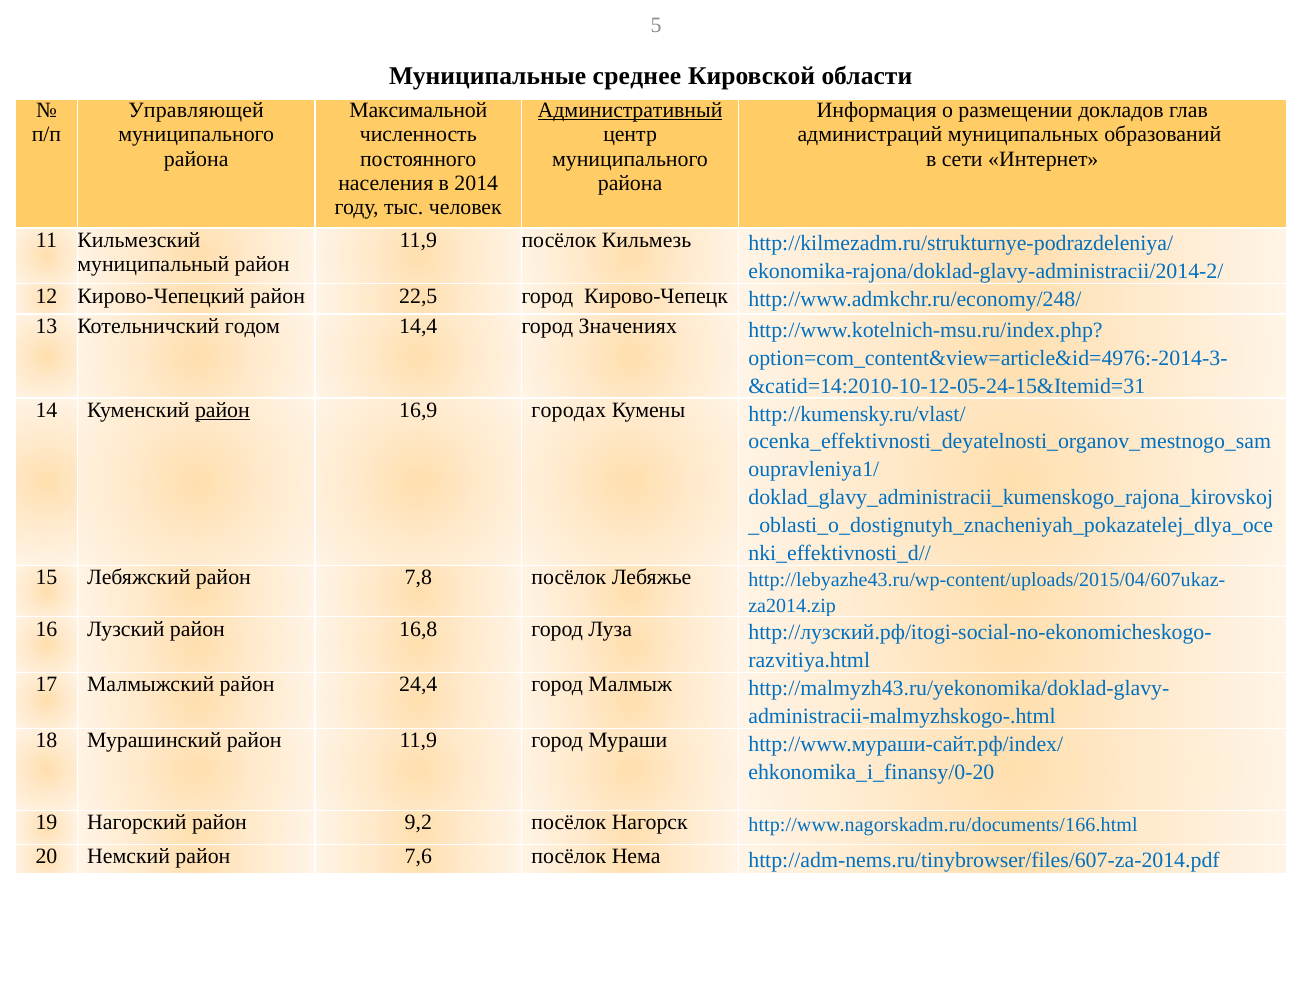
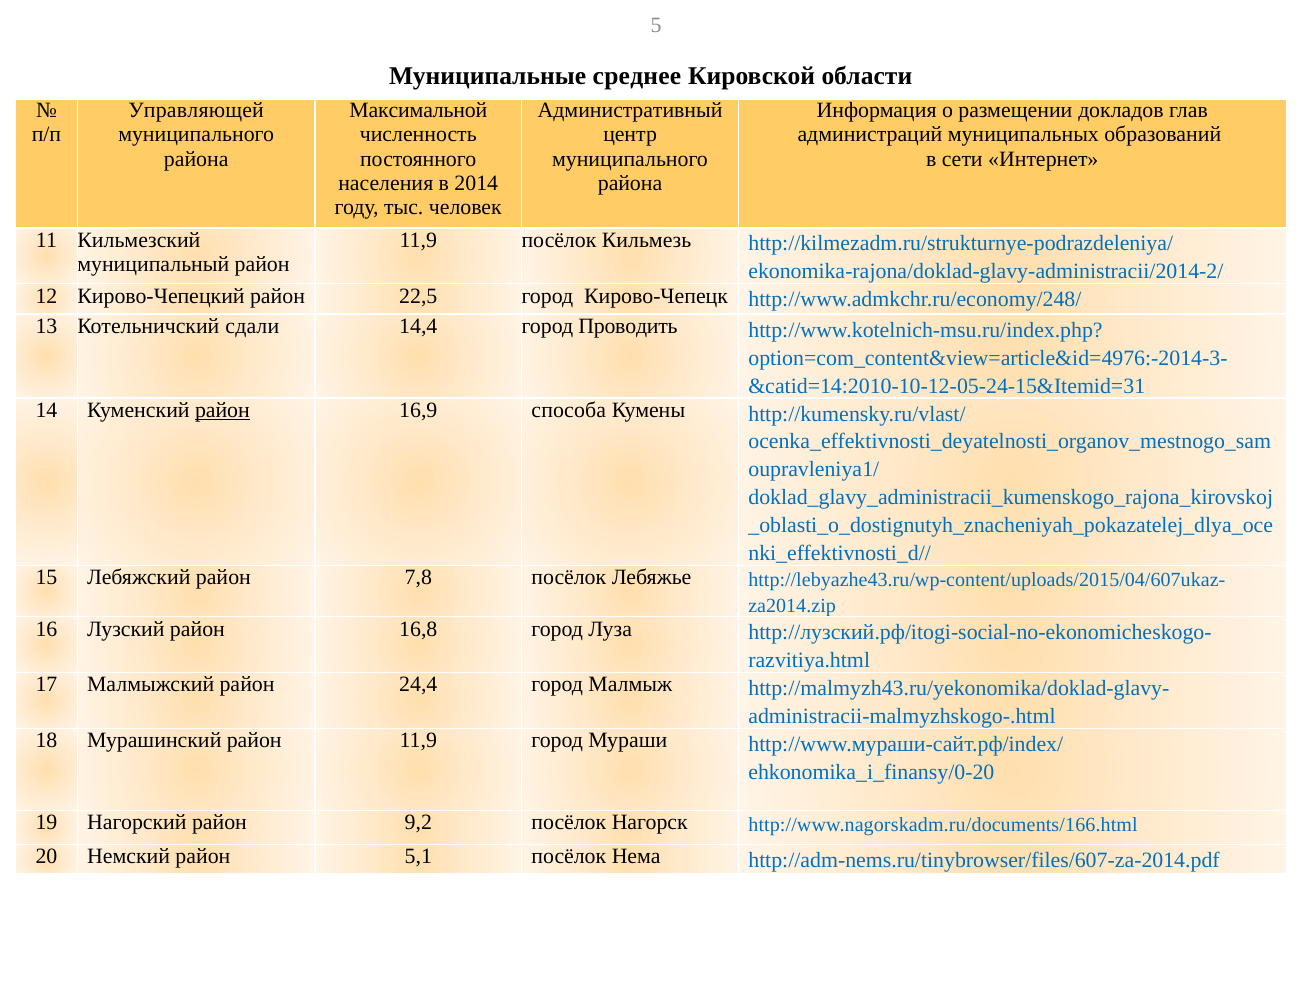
Административный underline: present -> none
годом: годом -> сдали
Значениях: Значениях -> Проводить
городах: городах -> способа
7,6: 7,6 -> 5,1
